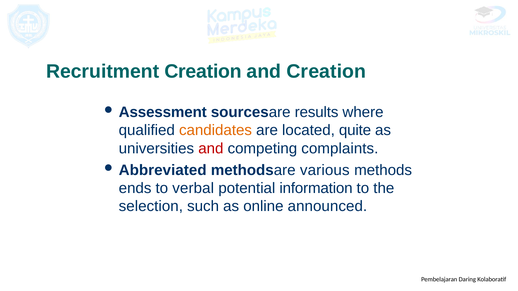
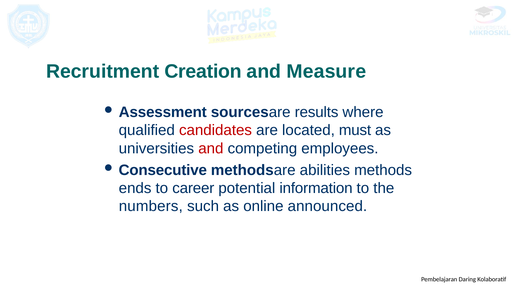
and Creation: Creation -> Measure
candidates colour: orange -> red
quite: quite -> must
complaints: complaints -> employees
Abbreviated: Abbreviated -> Consecutive
various: various -> abilities
verbal: verbal -> career
selection: selection -> numbers
